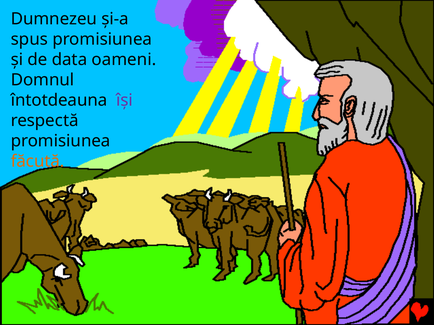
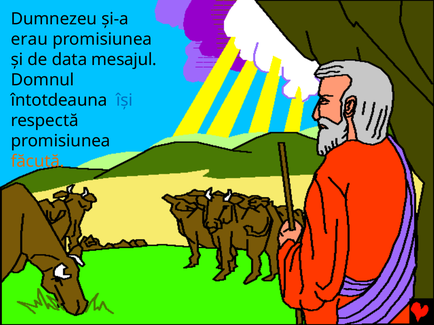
spus: spus -> erau
oameni: oameni -> mesajul
îşi colour: purple -> blue
